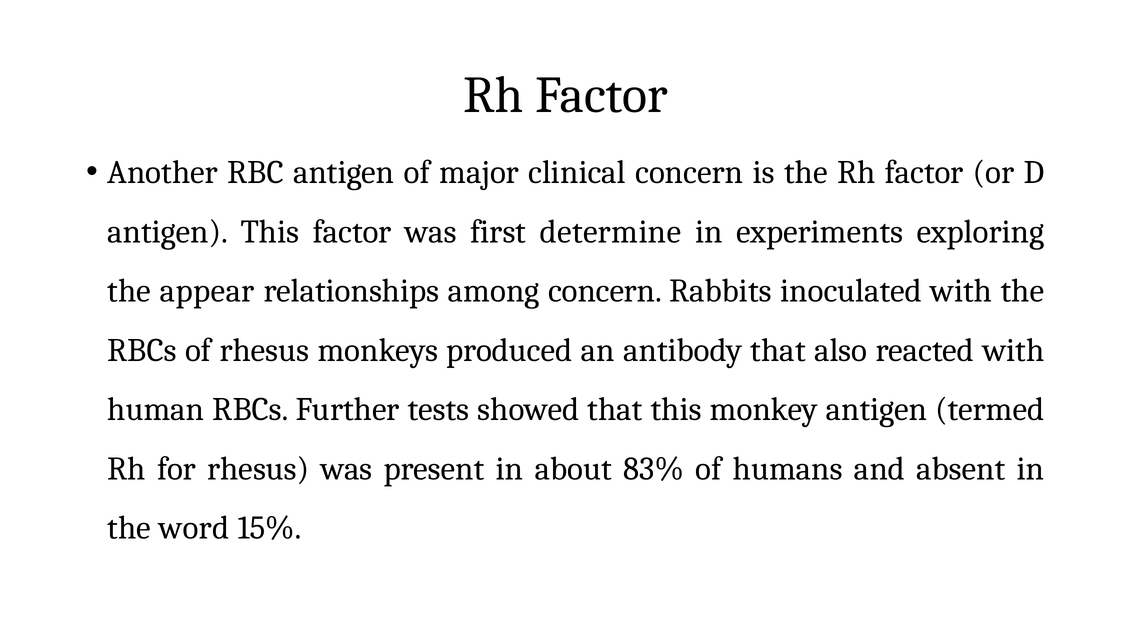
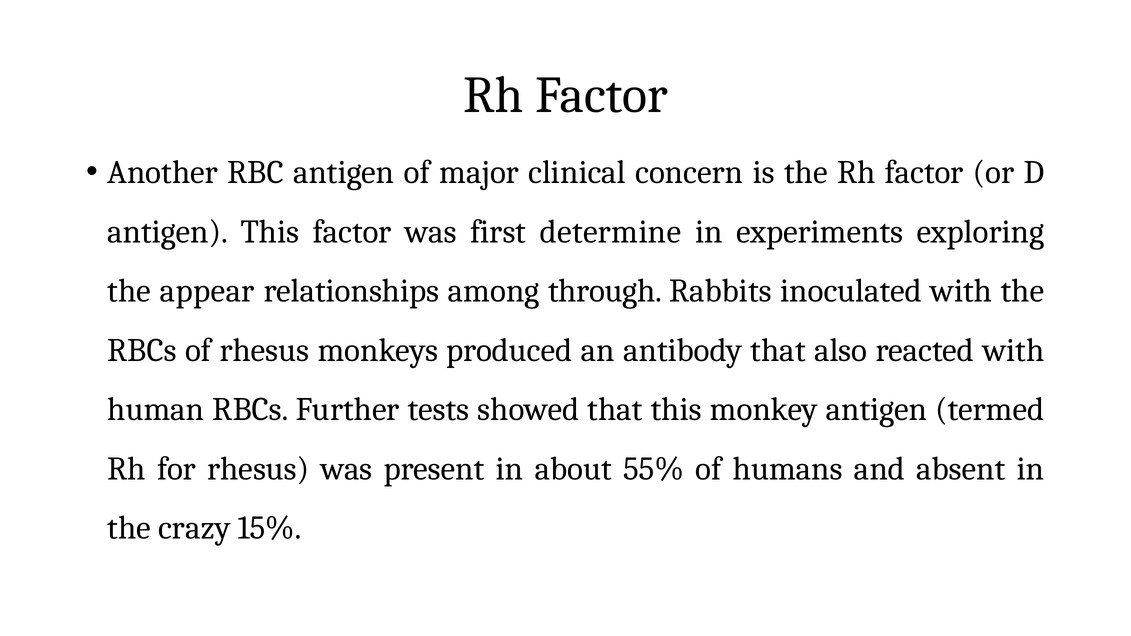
among concern: concern -> through
83%: 83% -> 55%
word: word -> crazy
